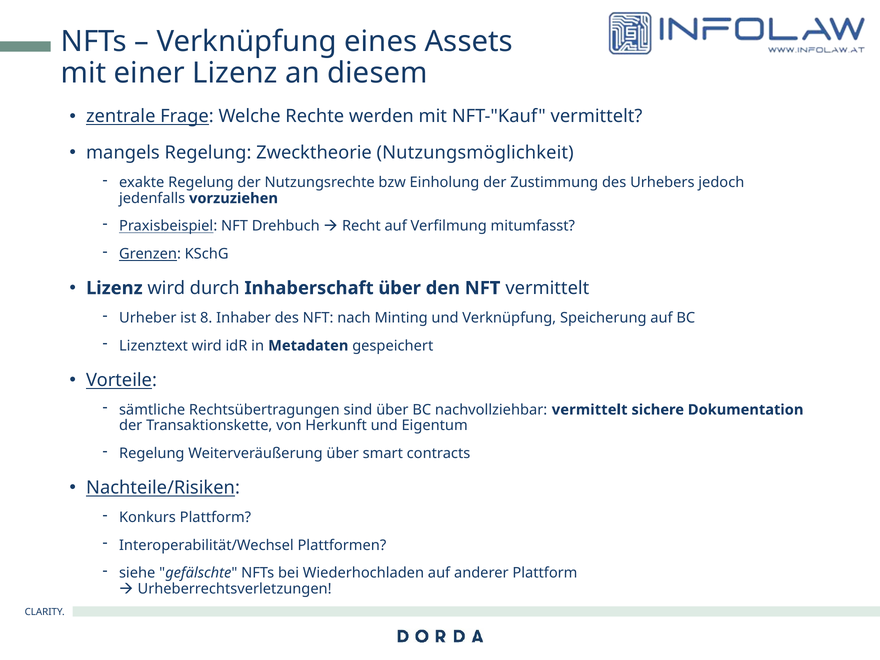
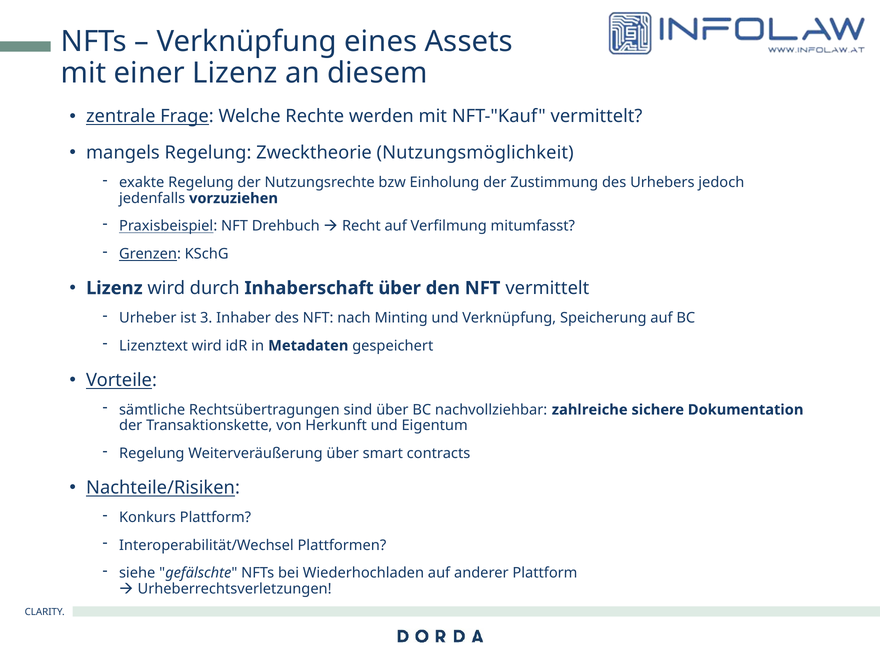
8: 8 -> 3
nachvollziehbar vermittelt: vermittelt -> zahlreiche
